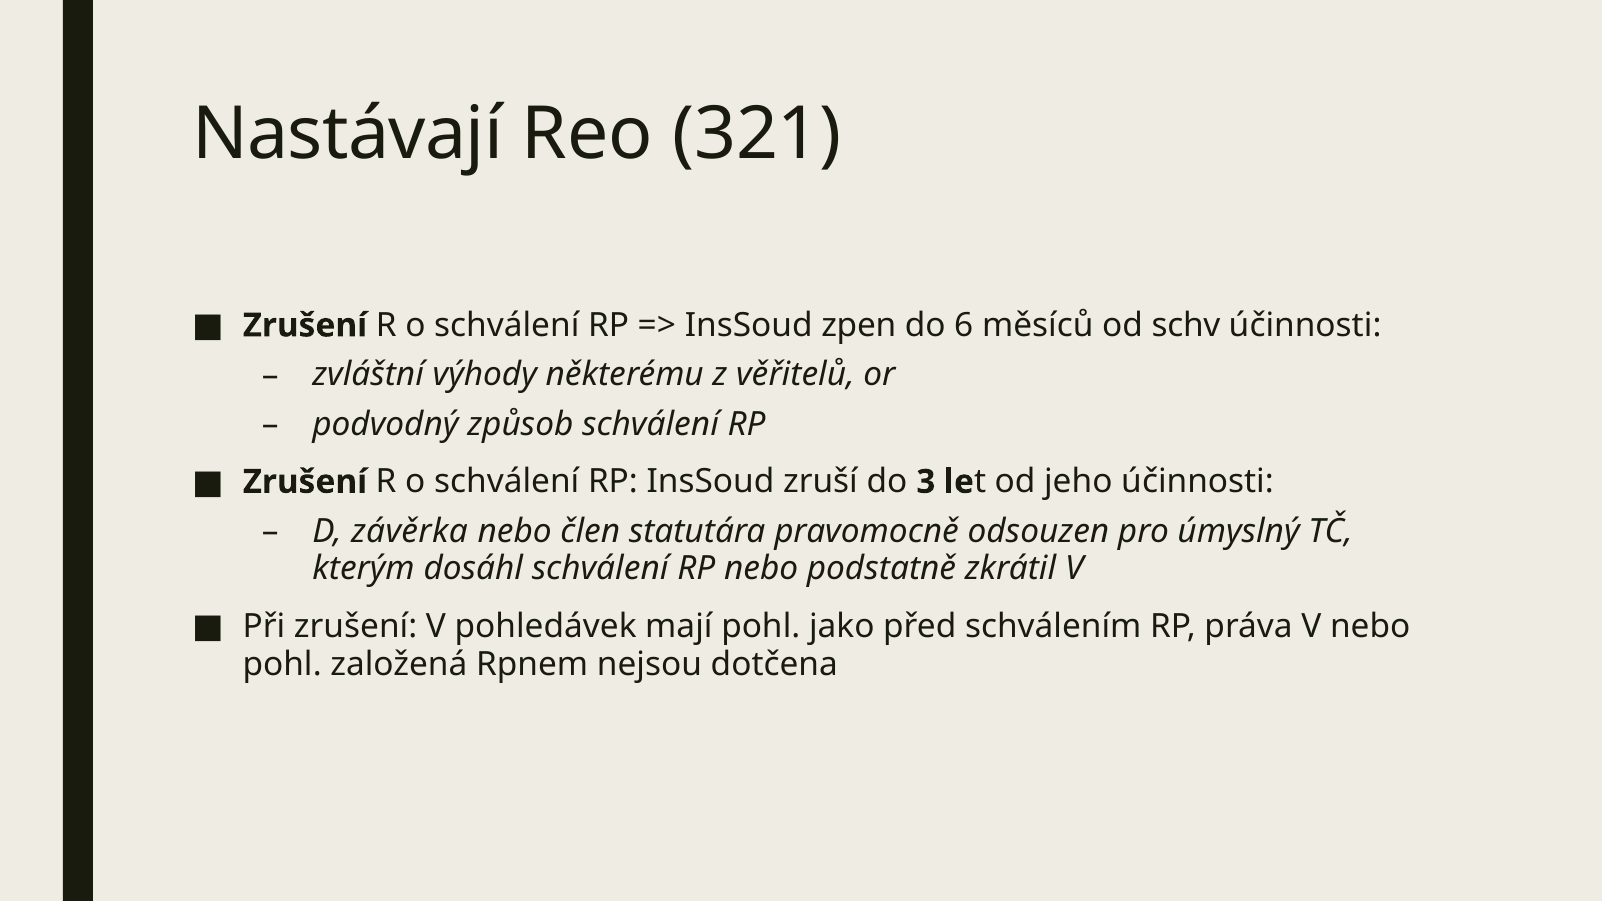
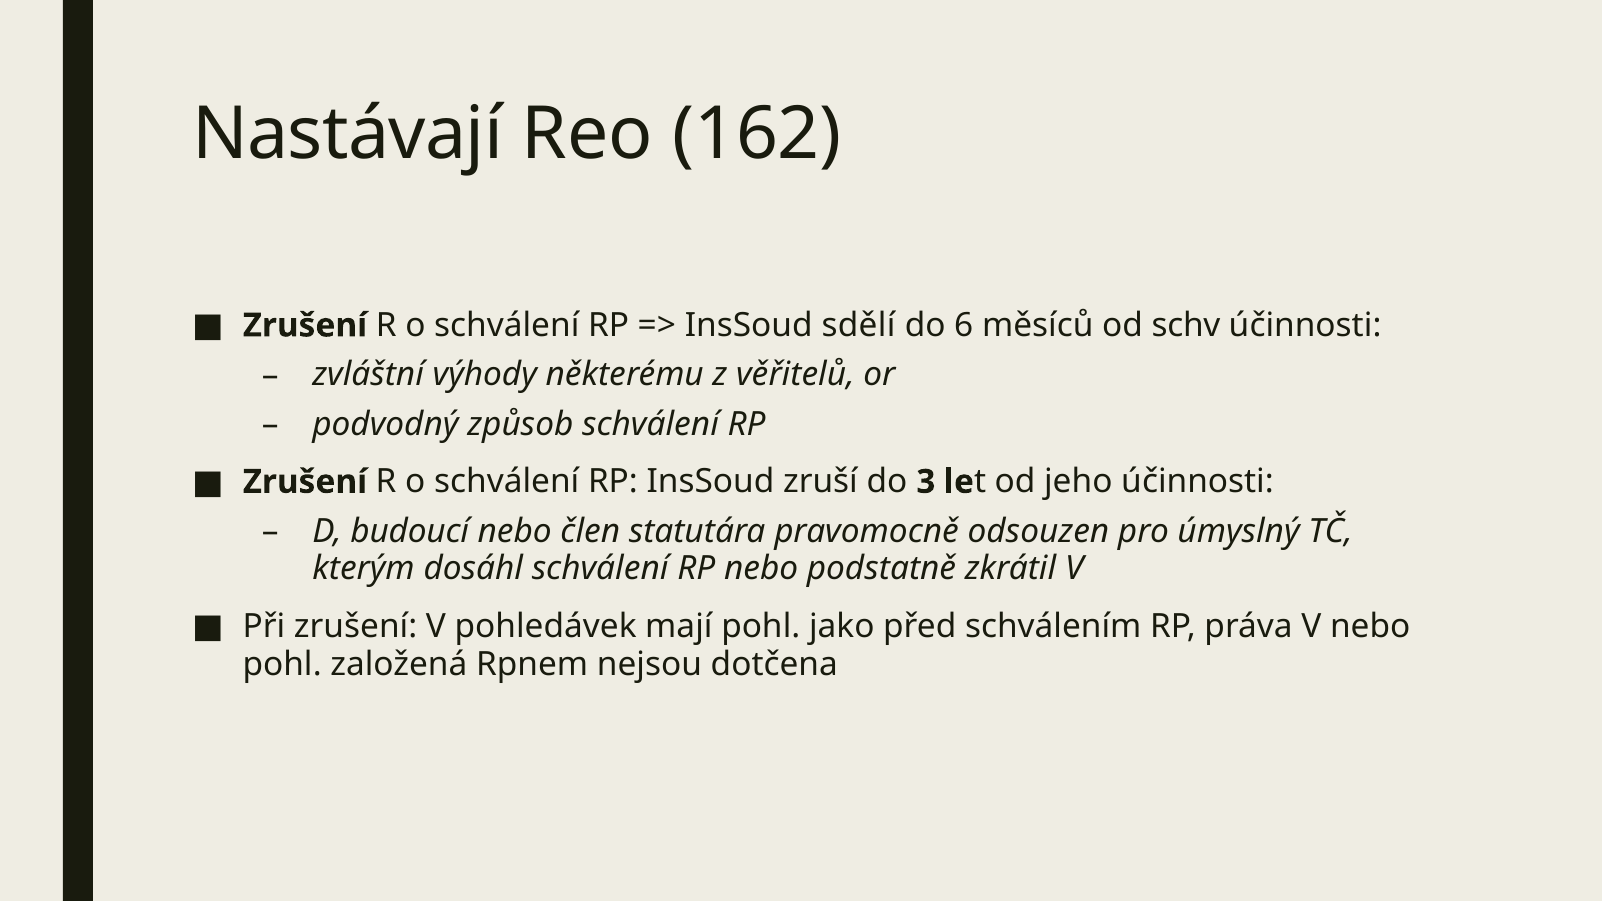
321: 321 -> 162
zpen: zpen -> sdělí
závěrka: závěrka -> budoucí
